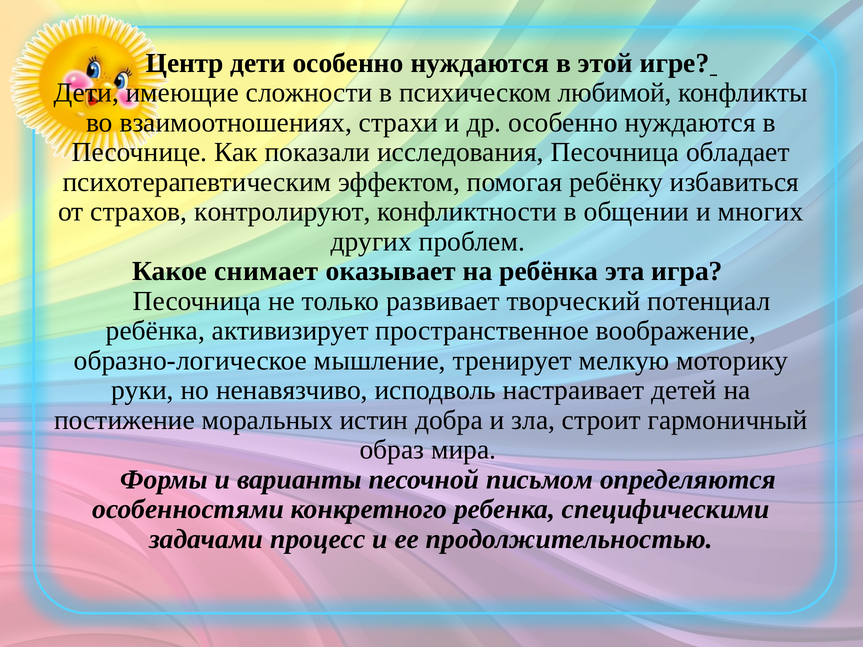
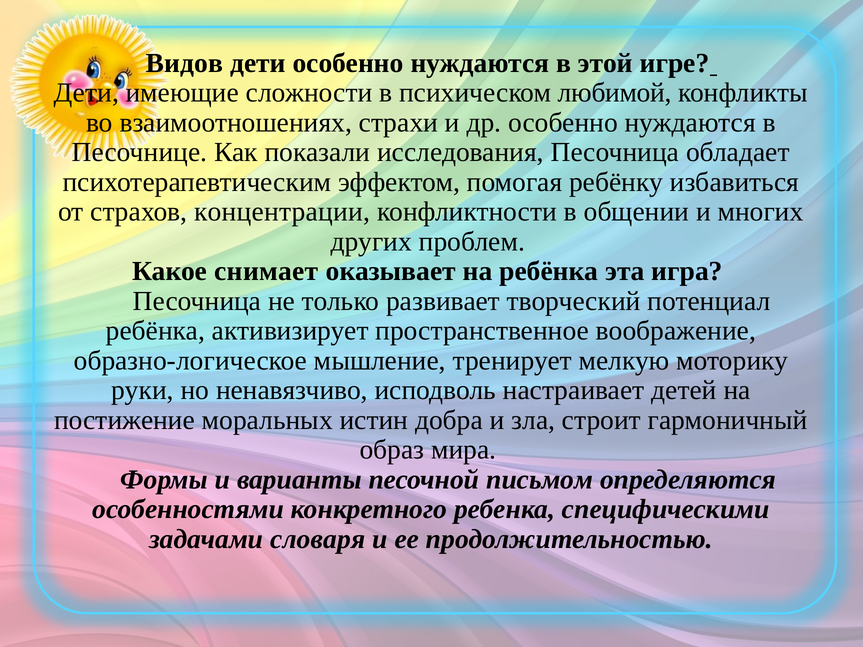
Центр: Центр -> Видов
контролируют: контролируют -> концентрации
процесс: процесс -> словаря
